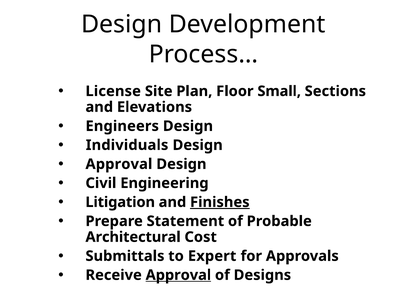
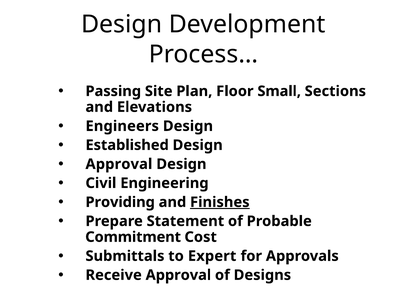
License: License -> Passing
Individuals: Individuals -> Established
Litigation: Litigation -> Providing
Architectural: Architectural -> Commitment
Approval at (178, 275) underline: present -> none
